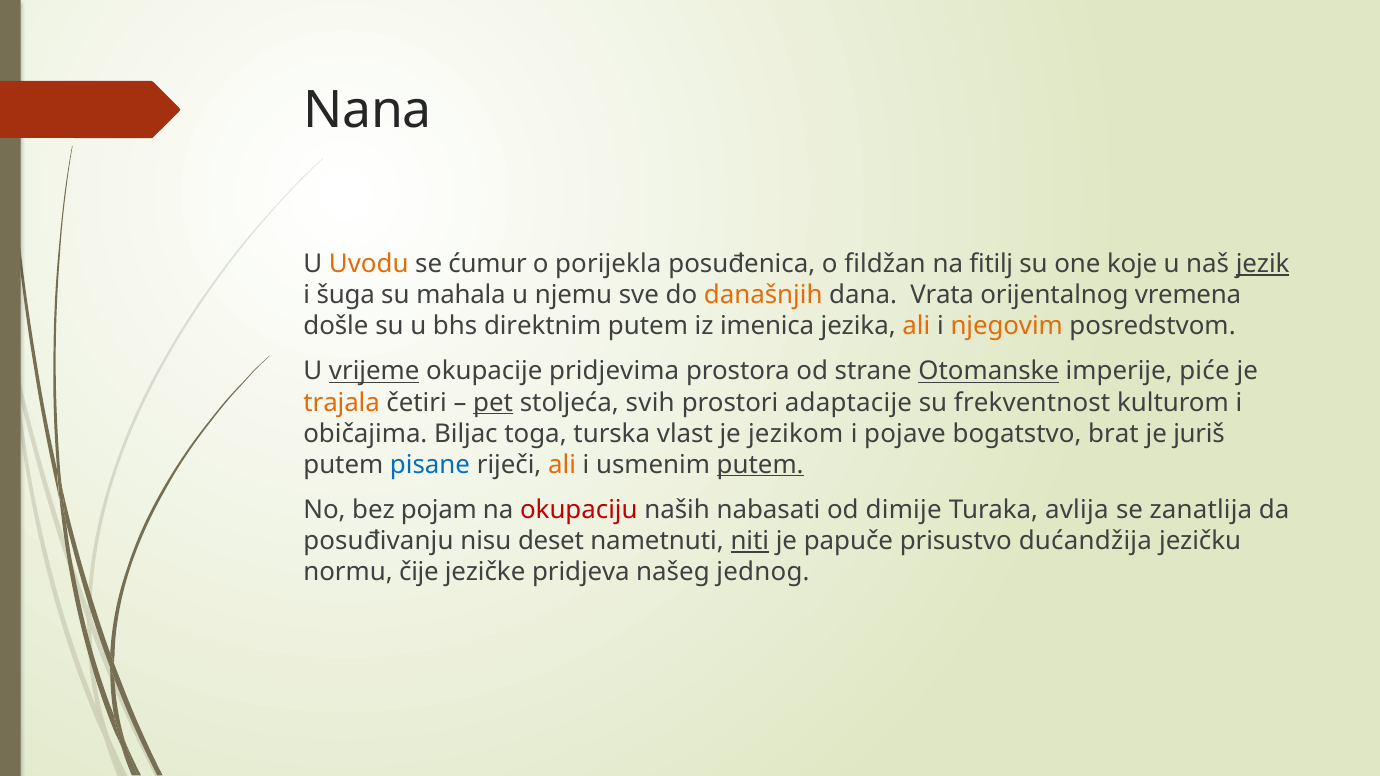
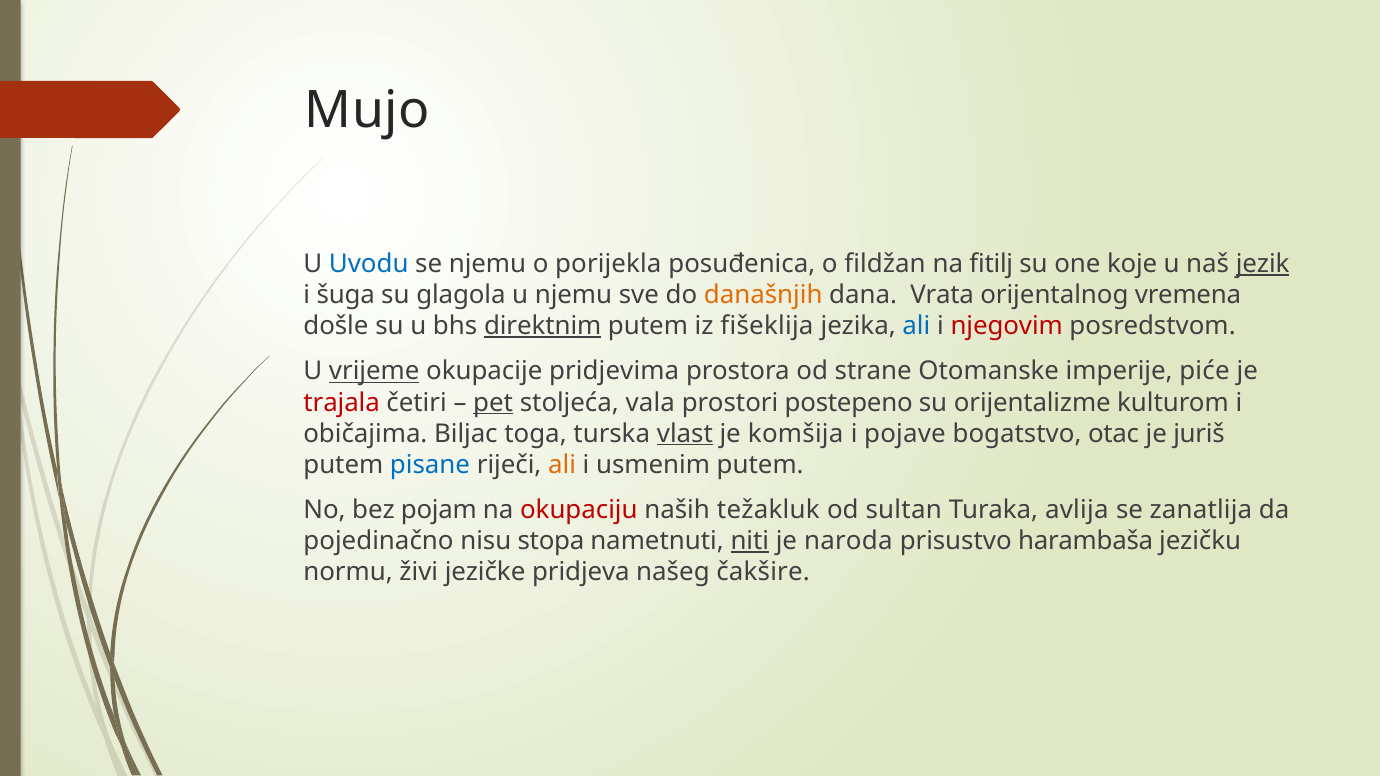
Nana: Nana -> Mujo
Uvodu colour: orange -> blue
se ćumur: ćumur -> njemu
mahala: mahala -> glagola
direktnim underline: none -> present
imenica: imenica -> fišeklija
ali at (916, 326) colour: orange -> blue
njegovim colour: orange -> red
Otomanske underline: present -> none
trajala colour: orange -> red
svih: svih -> vala
adaptacije: adaptacije -> postepeno
frekventnost: frekventnost -> orijentalizme
vlast underline: none -> present
jezikom: jezikom -> komšija
brat: brat -> otac
putem at (760, 465) underline: present -> none
nabasati: nabasati -> težakluk
dimije: dimije -> sultan
posuđivanju: posuđivanju -> pojedinačno
deset: deset -> stopa
papuče: papuče -> naroda
dućandžija: dućandžija -> harambaša
čije: čije -> živi
jednog: jednog -> čakšire
